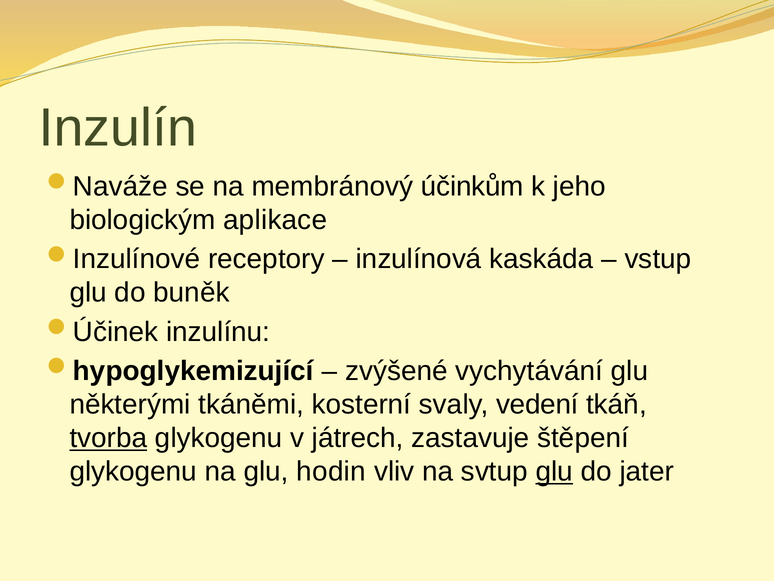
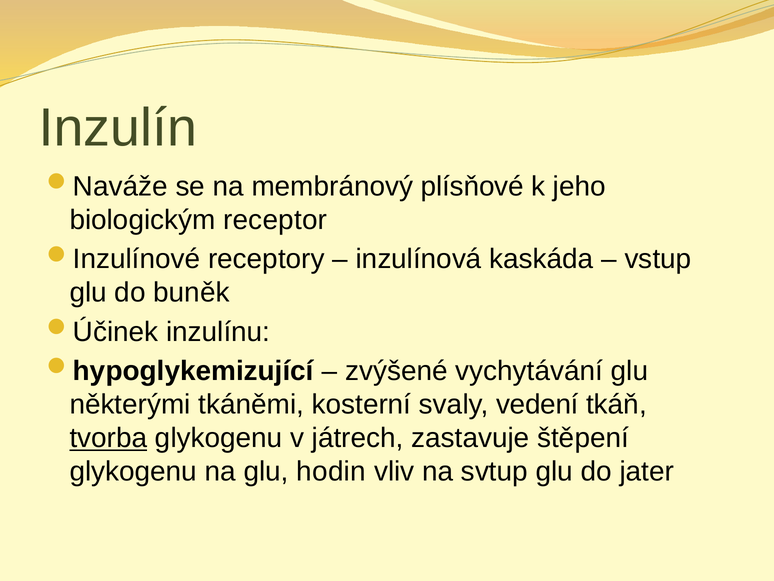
účinkům: účinkům -> plísňové
aplikace: aplikace -> receptor
glu at (554, 471) underline: present -> none
